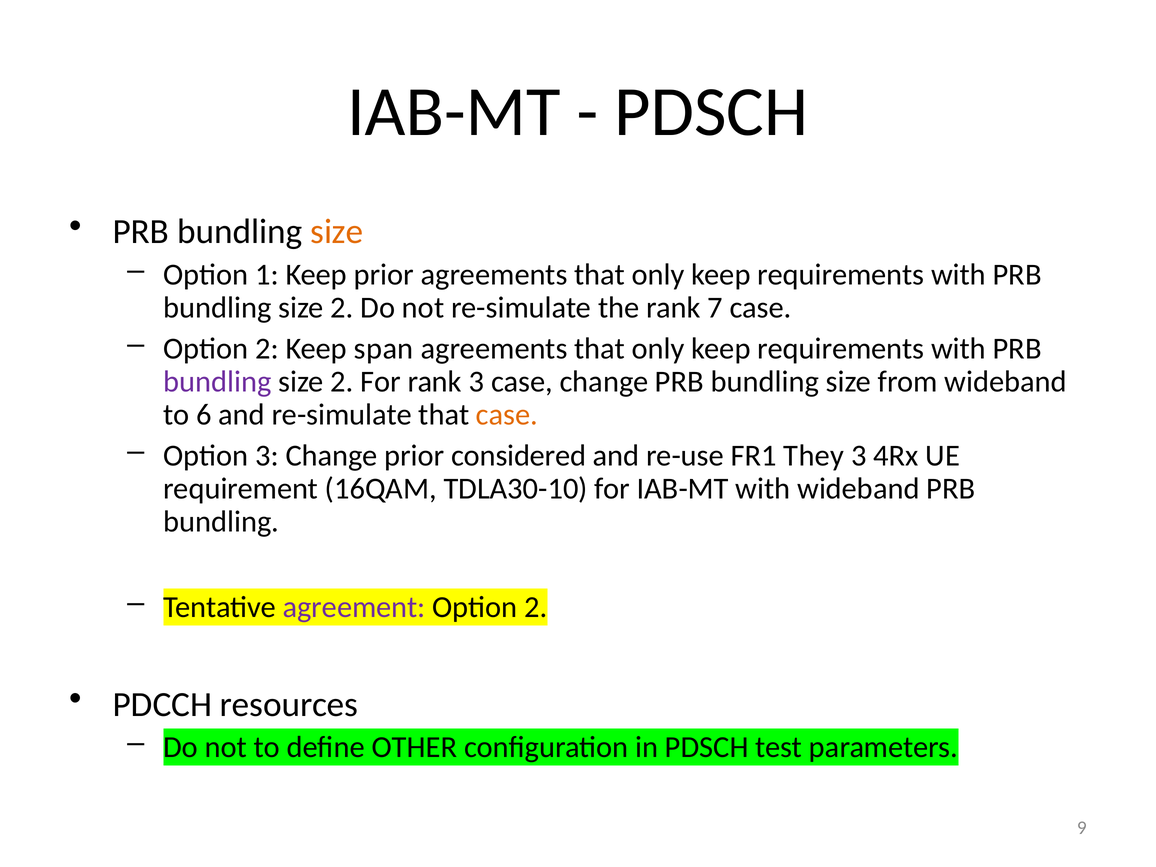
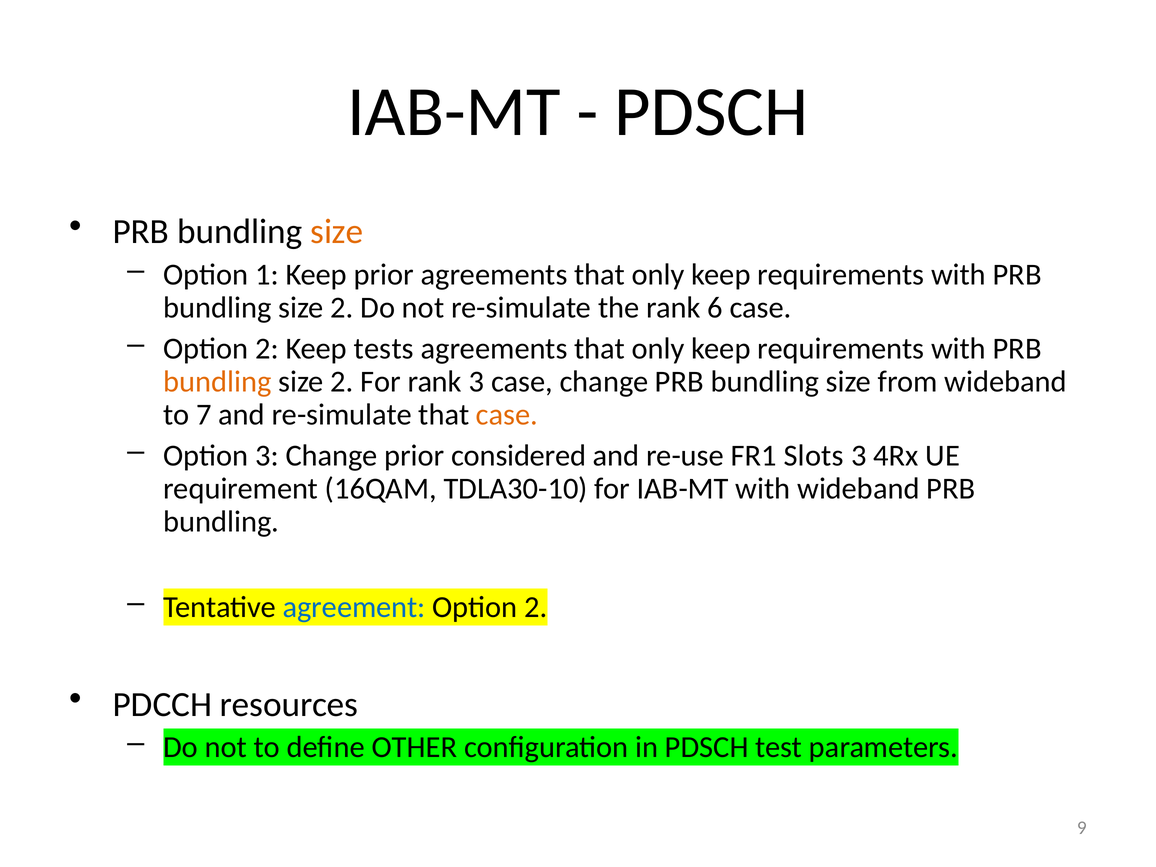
7: 7 -> 6
span: span -> tests
bundling at (217, 382) colour: purple -> orange
6: 6 -> 7
They: They -> Slots
agreement colour: purple -> blue
